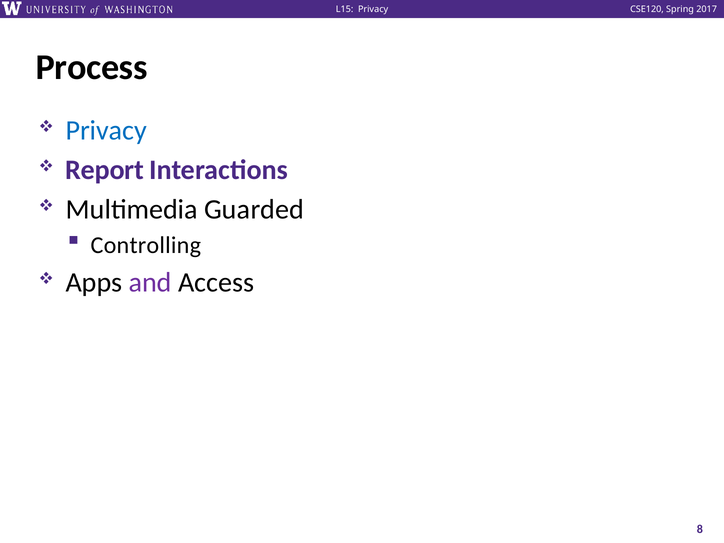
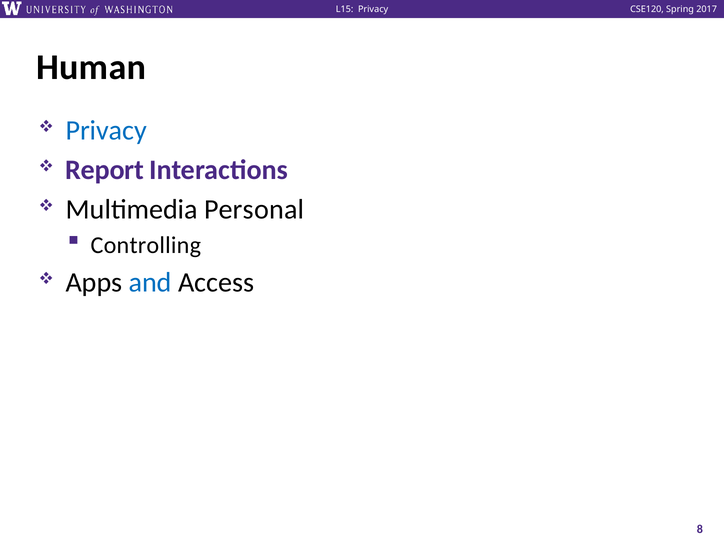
Process: Process -> Human
Guarded: Guarded -> Personal
and colour: purple -> blue
